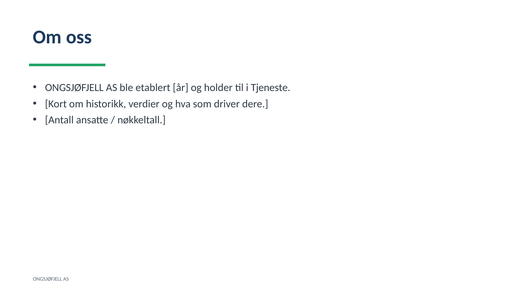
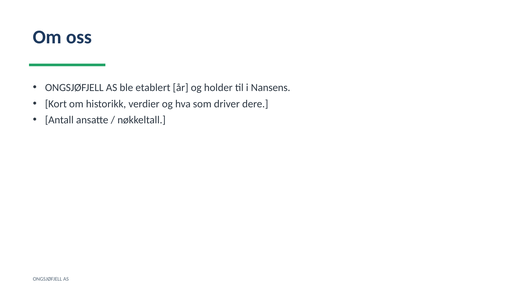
Tjeneste: Tjeneste -> Nansens
